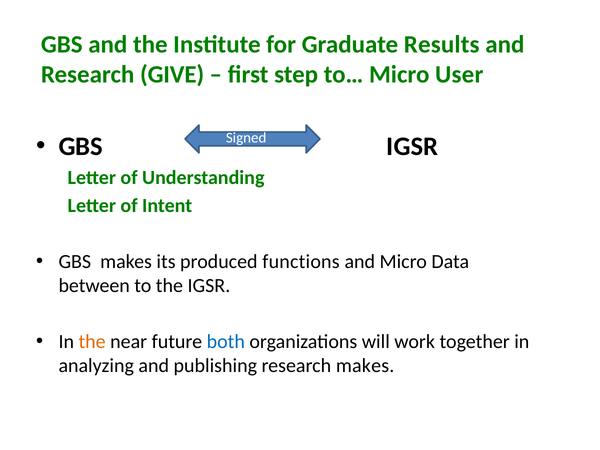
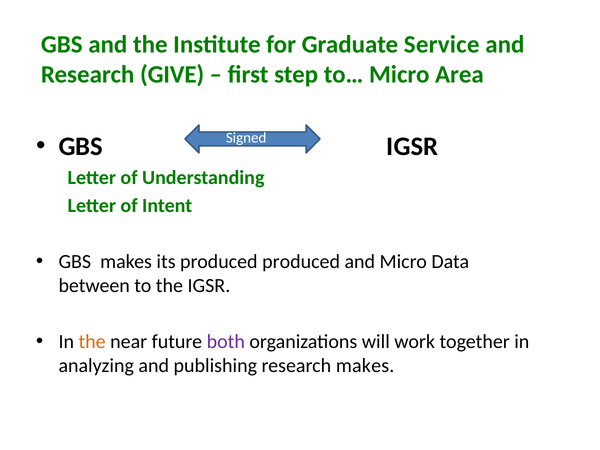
Results: Results -> Service
User: User -> Area
produced functions: functions -> produced
both colour: blue -> purple
